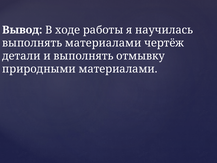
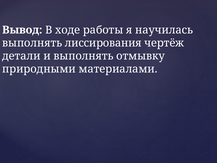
выполнять материалами: материалами -> лиссирования
